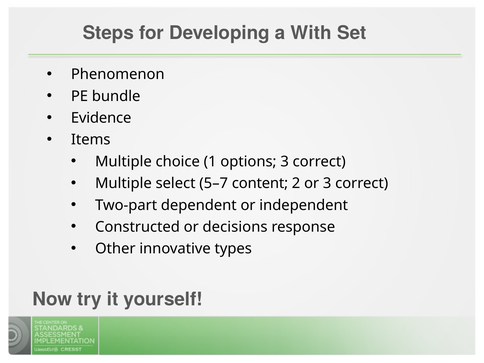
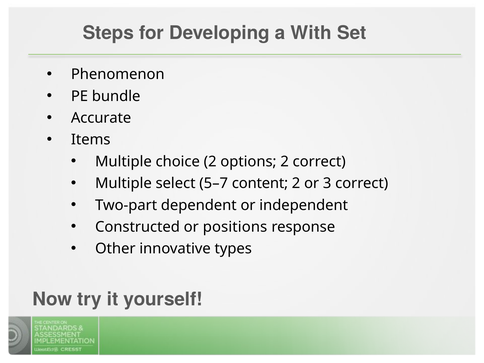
Evidence: Evidence -> Accurate
choice 1: 1 -> 2
options 3: 3 -> 2
decisions: decisions -> positions
